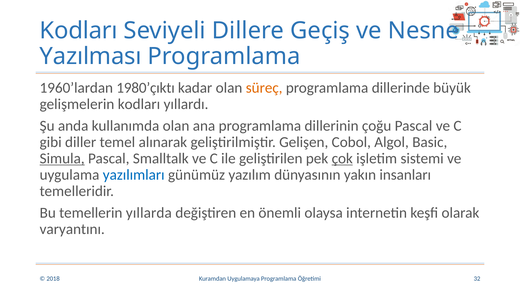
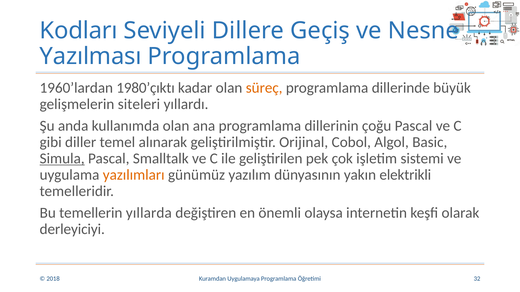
gelişmelerin kodları: kodları -> siteleri
Gelişen: Gelişen -> Orijinal
çok underline: present -> none
yazılımları colour: blue -> orange
insanları: insanları -> elektrikli
varyantını: varyantını -> derleyiciyi
